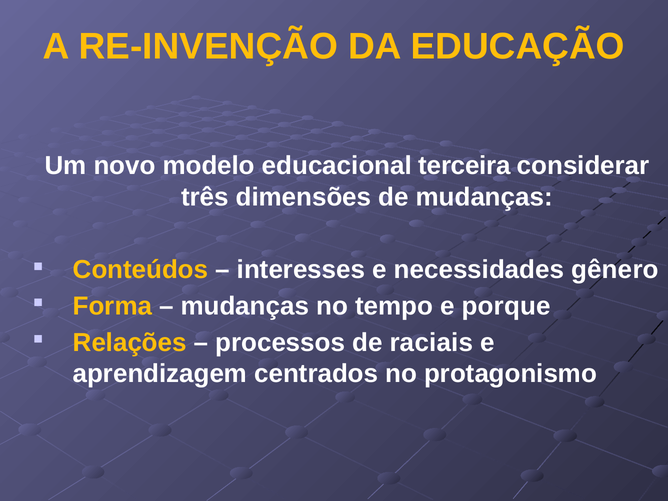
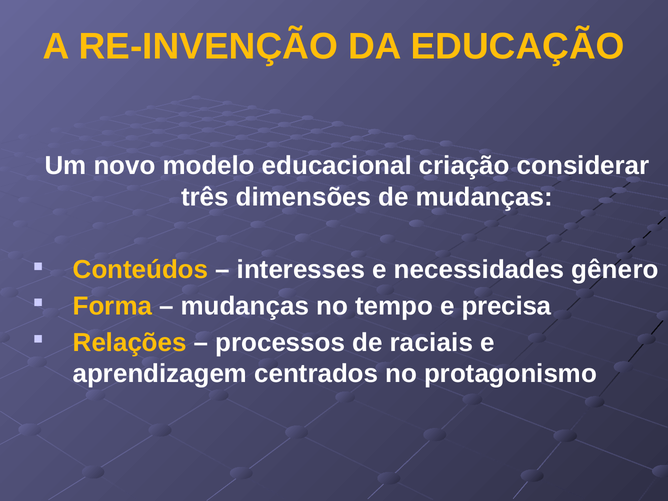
terceira: terceira -> criação
porque: porque -> precisa
